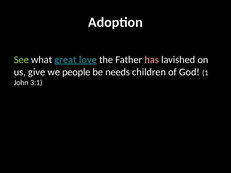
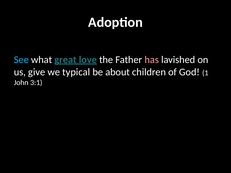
See colour: light green -> light blue
people: people -> typical
needs: needs -> about
